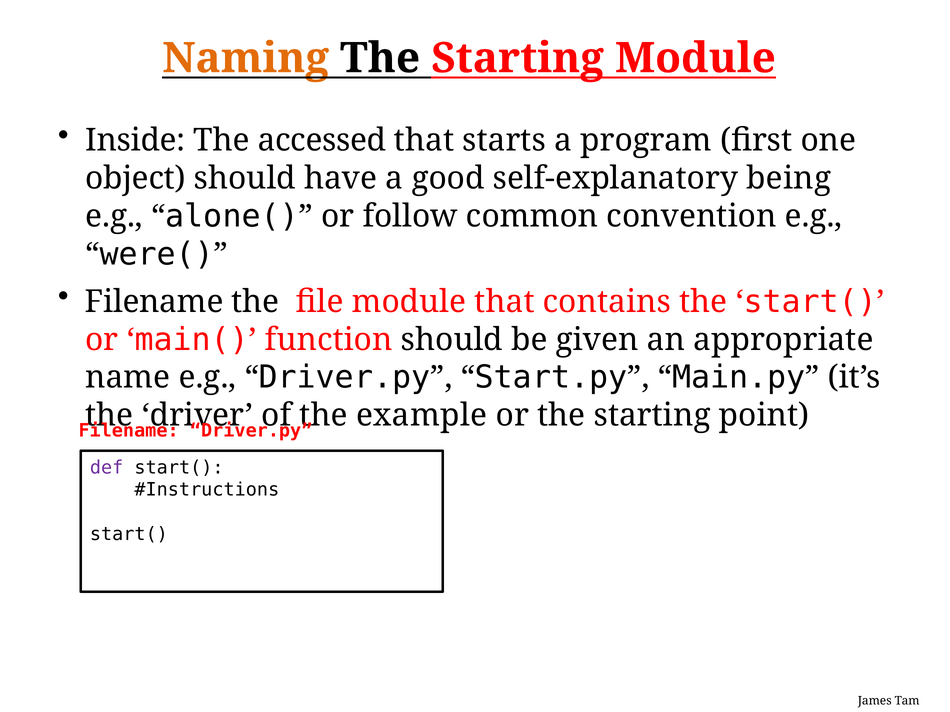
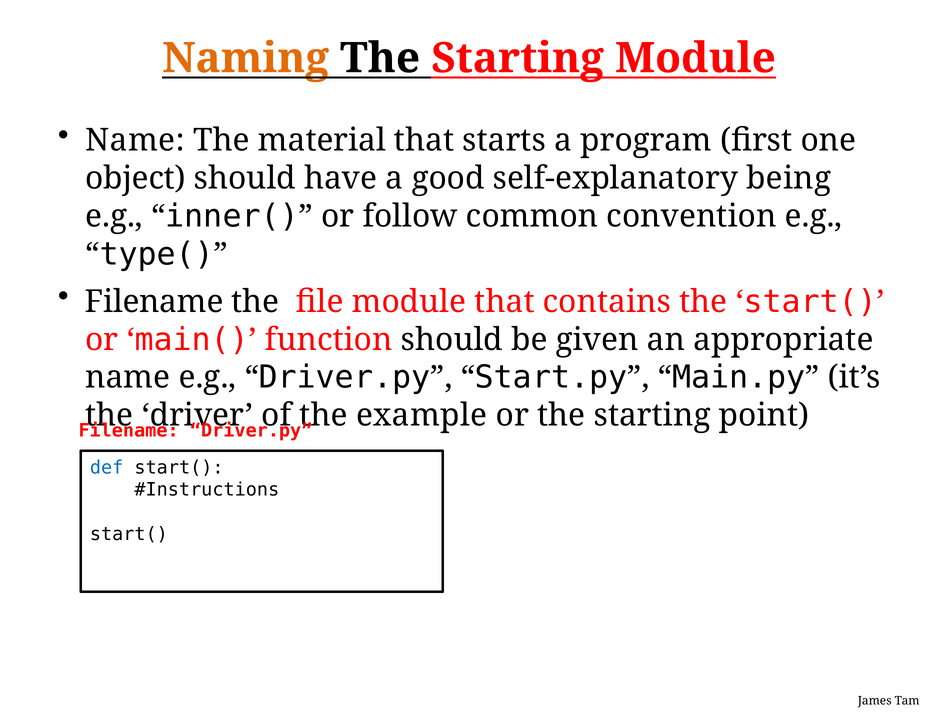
Inside at (135, 140): Inside -> Name
accessed: accessed -> material
alone(: alone( -> inner(
were(: were( -> type(
def colour: purple -> blue
